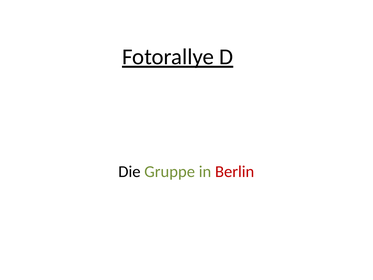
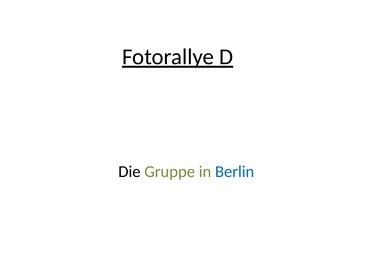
Berlin colour: red -> blue
